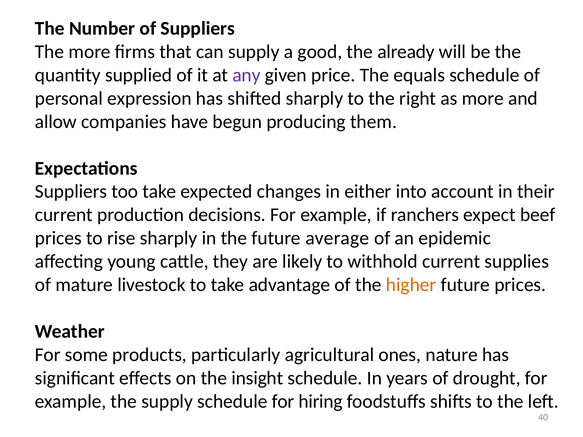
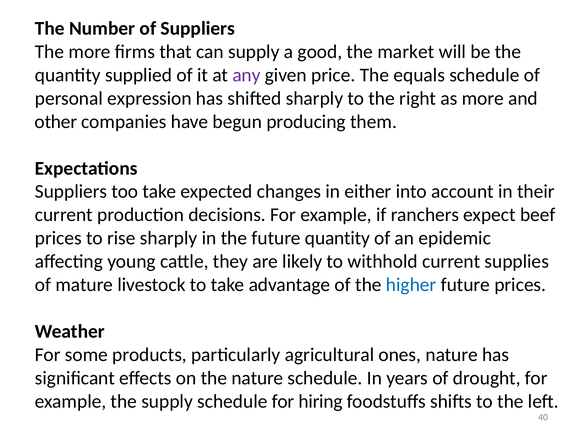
already: already -> market
allow: allow -> other
future average: average -> quantity
higher colour: orange -> blue
the insight: insight -> nature
